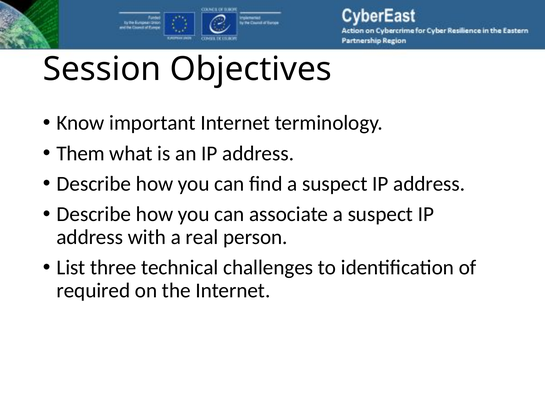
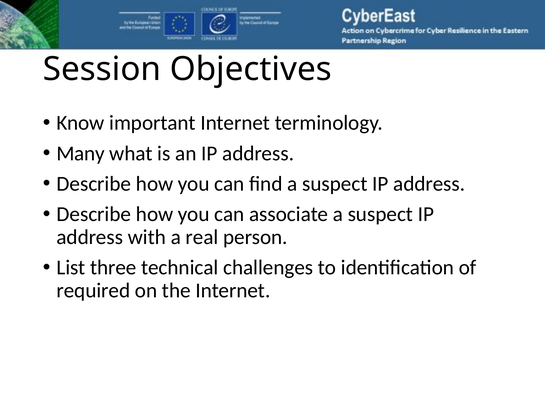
Them: Them -> Many
